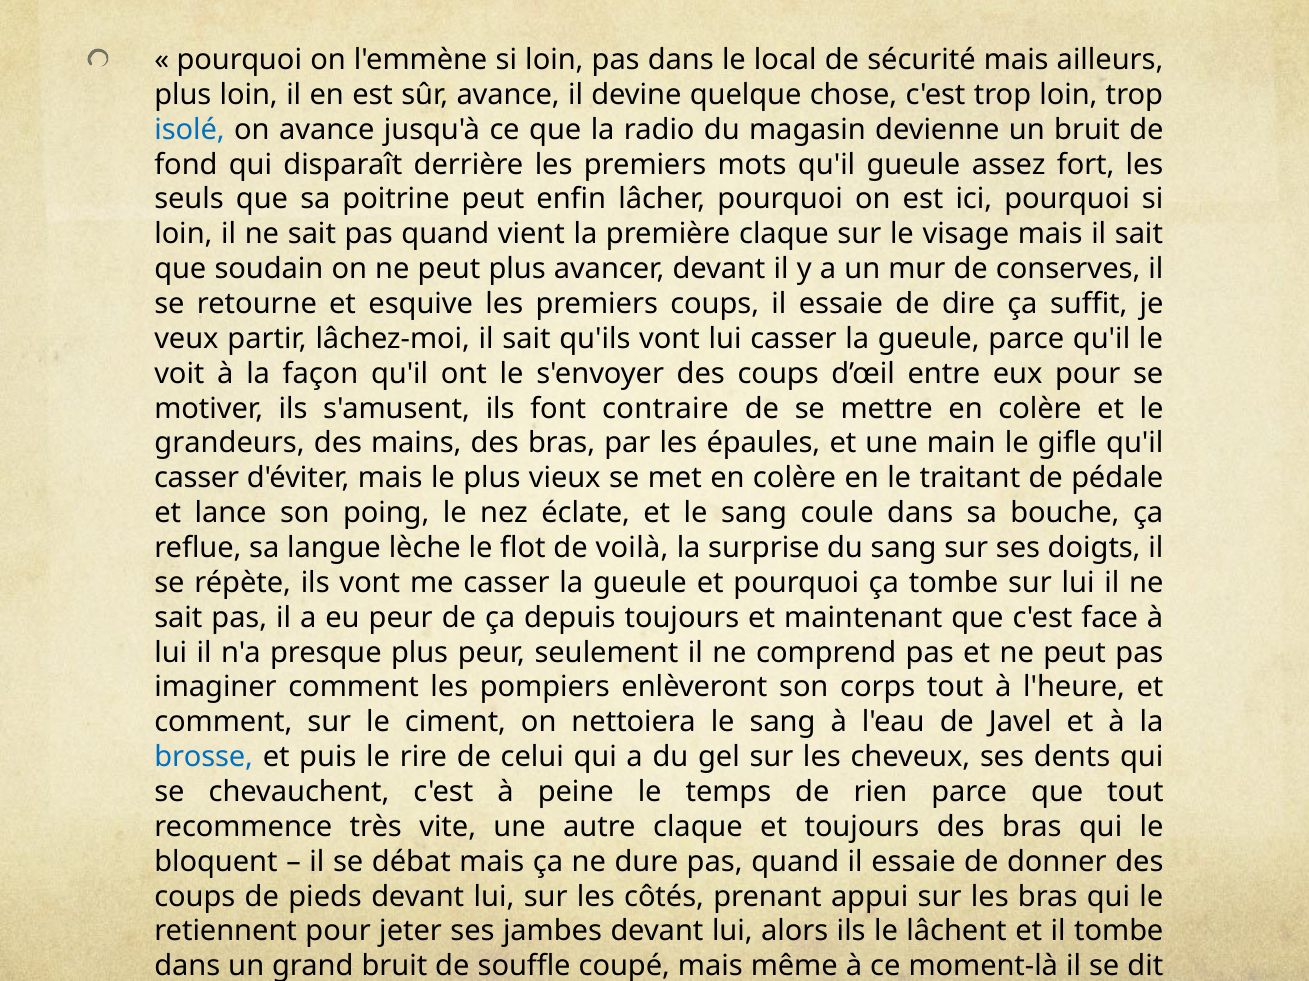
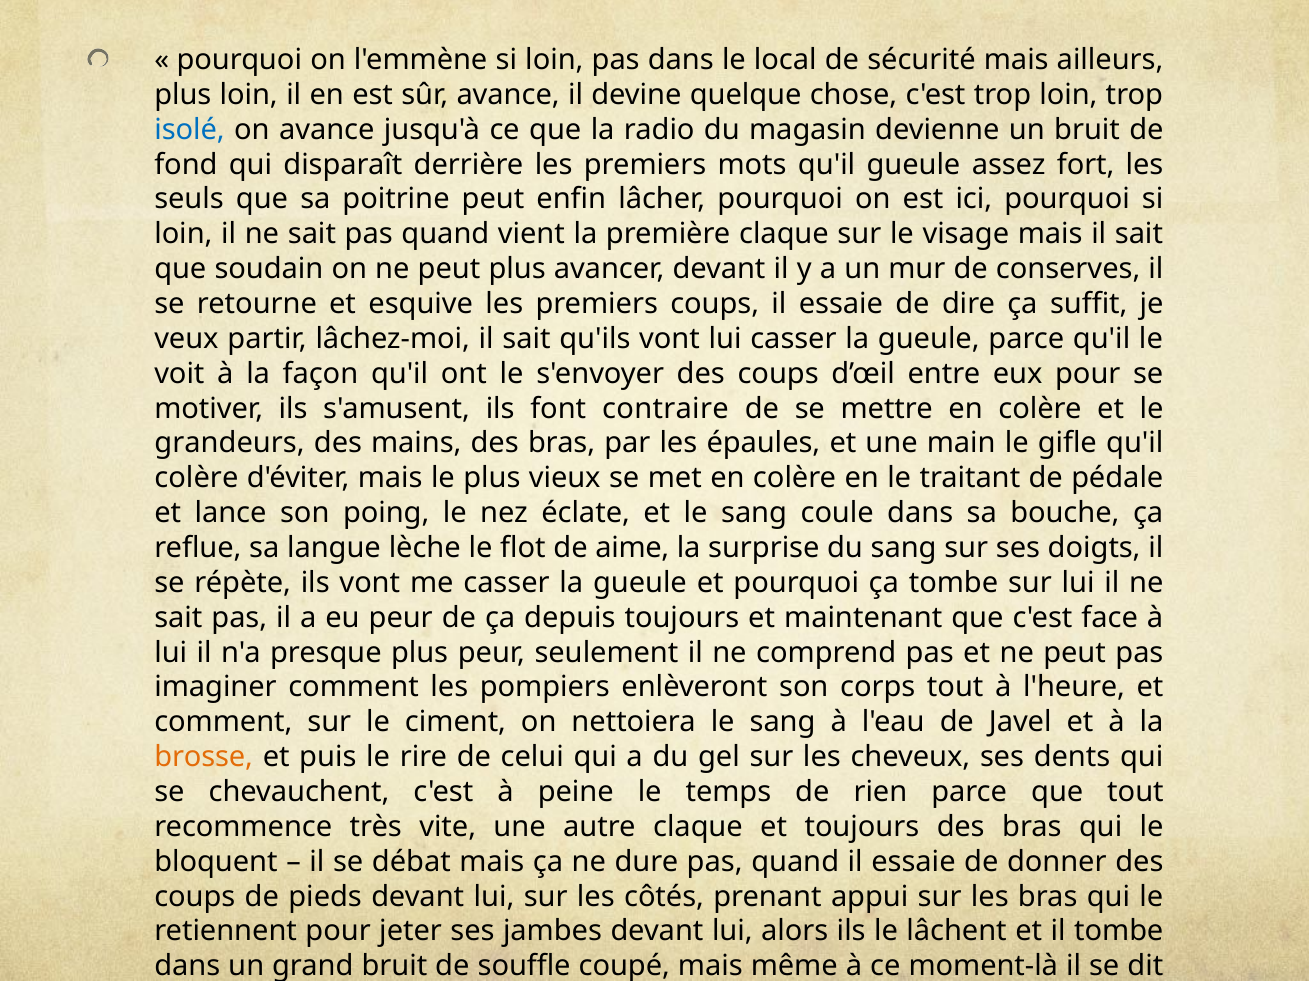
casser at (197, 479): casser -> colère
de voilà: voilà -> aime
brosse colour: blue -> orange
